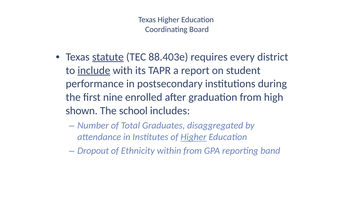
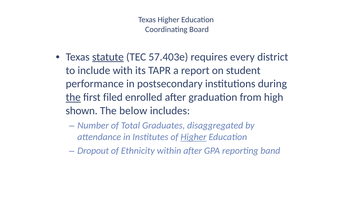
88.403e: 88.403e -> 57.403e
include underline: present -> none
the at (73, 97) underline: none -> present
nine: nine -> filed
school: school -> below
within from: from -> after
